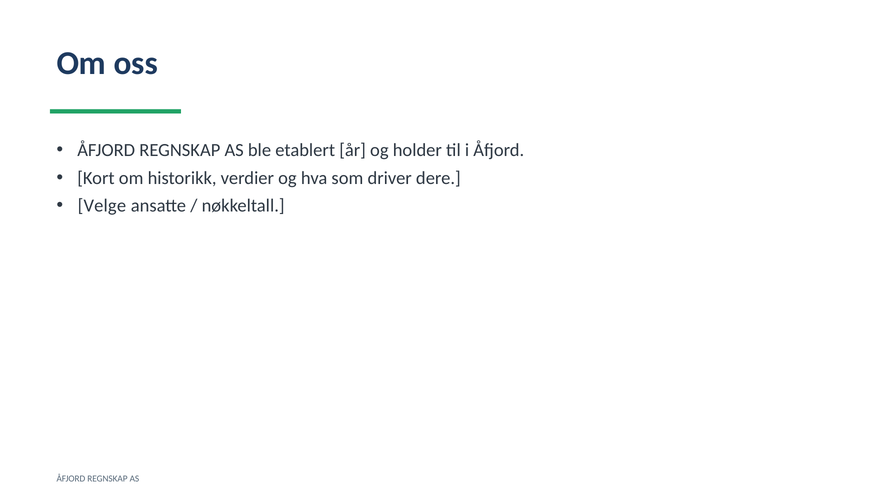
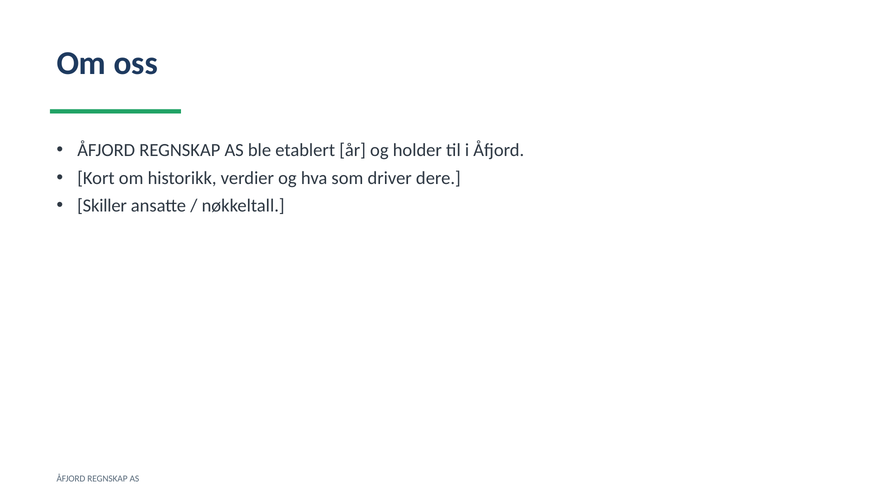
Velge: Velge -> Skiller
